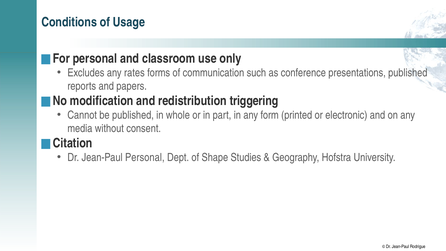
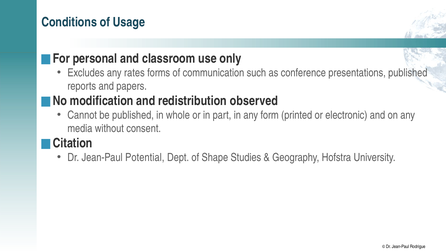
triggering: triggering -> observed
Jean-Paul Personal: Personal -> Potential
